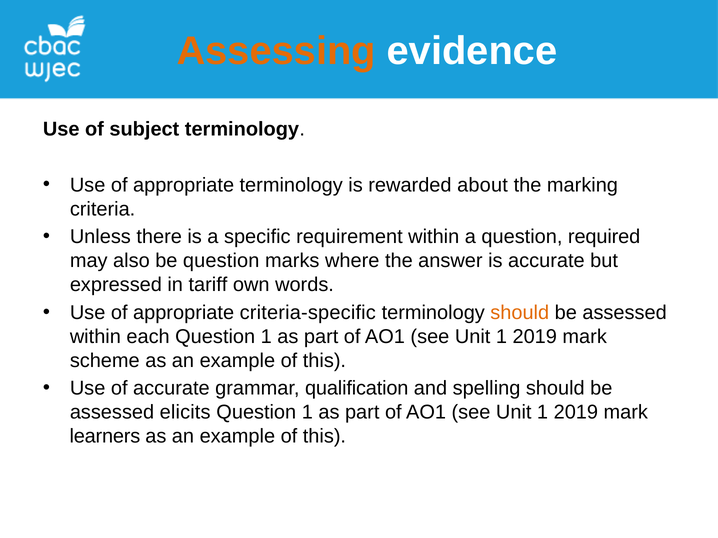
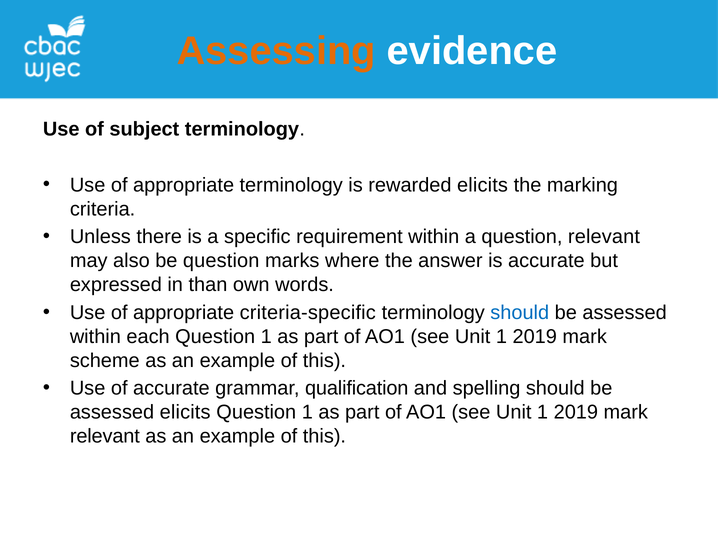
rewarded about: about -> elicits
question required: required -> relevant
tariff: tariff -> than
should at (520, 313) colour: orange -> blue
learners at (105, 437): learners -> relevant
